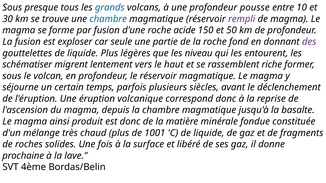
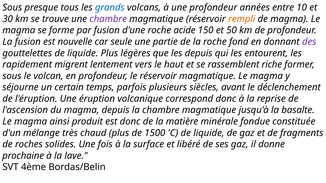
pousse: pousse -> années
chambre at (108, 19) colour: blue -> purple
rempli colour: purple -> orange
exploser: exploser -> nouvelle
les niveau: niveau -> depuis
schématiser: schématiser -> rapidement
1001: 1001 -> 1500
